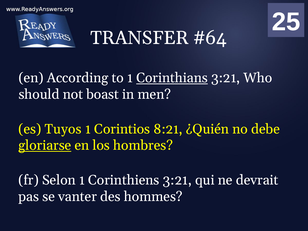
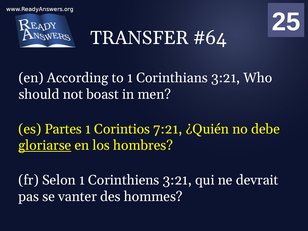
Corinthians underline: present -> none
Tuyos: Tuyos -> Partes
8:21: 8:21 -> 7:21
